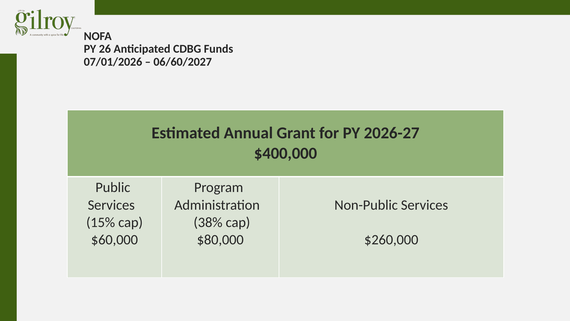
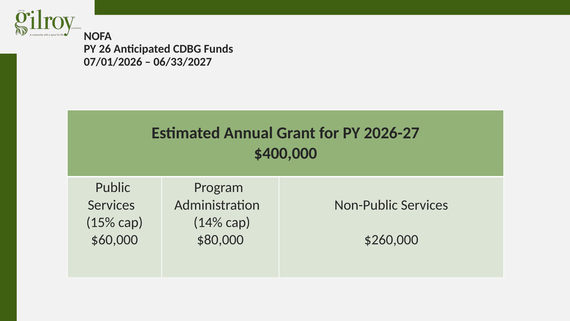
06/60/2027: 06/60/2027 -> 06/33/2027
38%: 38% -> 14%
